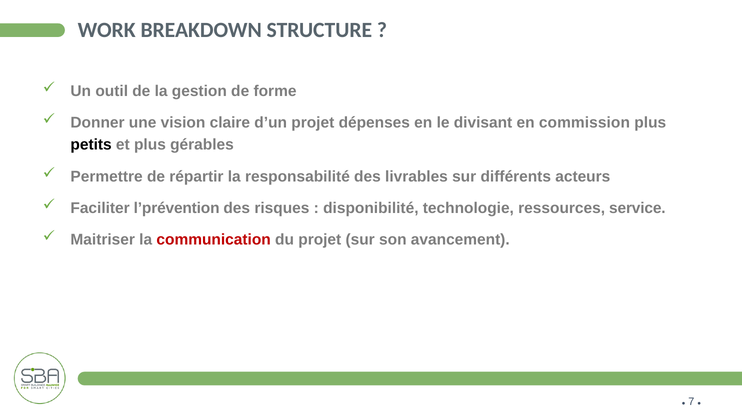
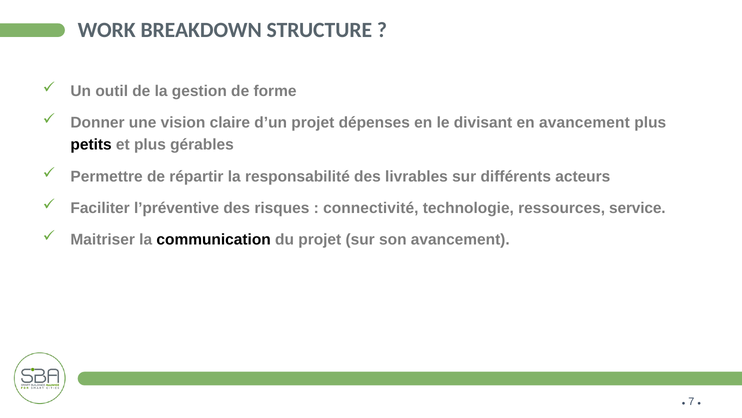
en commission: commission -> avancement
l’prévention: l’prévention -> l’préventive
disponibilité: disponibilité -> connectivité
communication colour: red -> black
